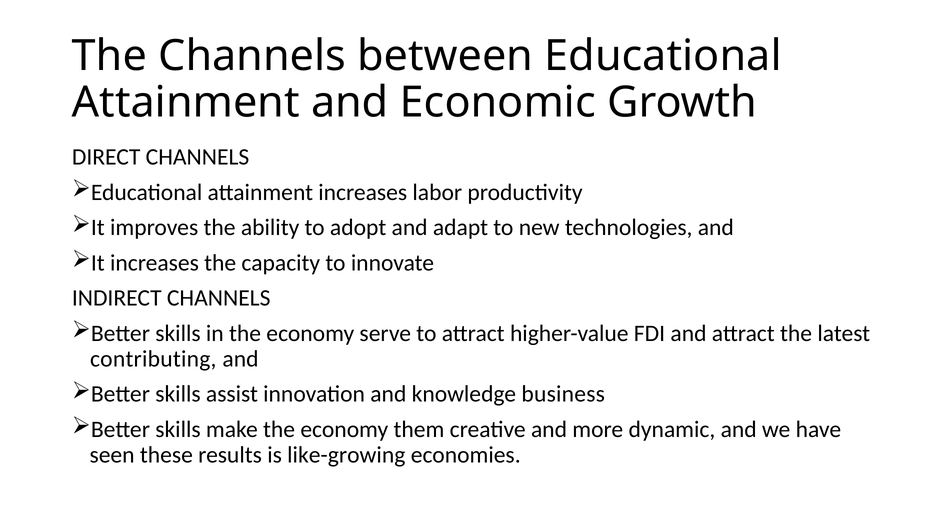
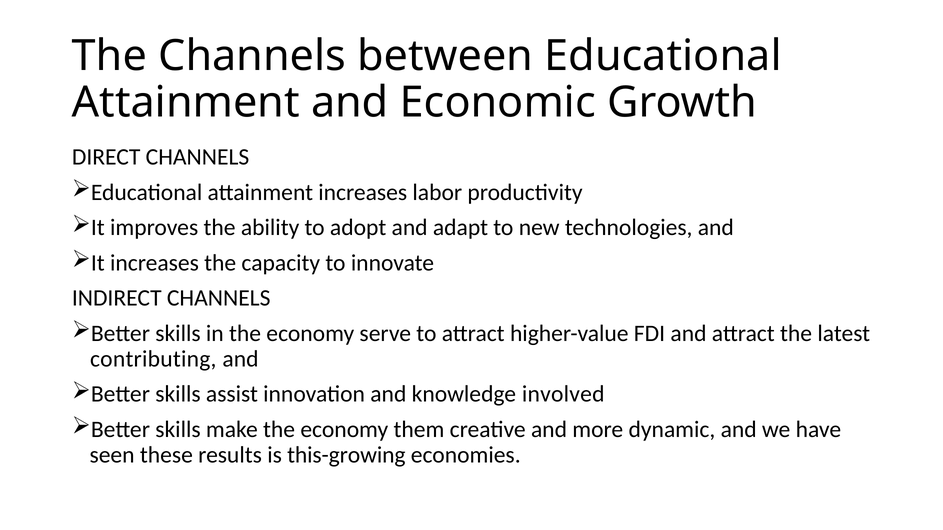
business: business -> involved
like-growing: like-growing -> this-growing
